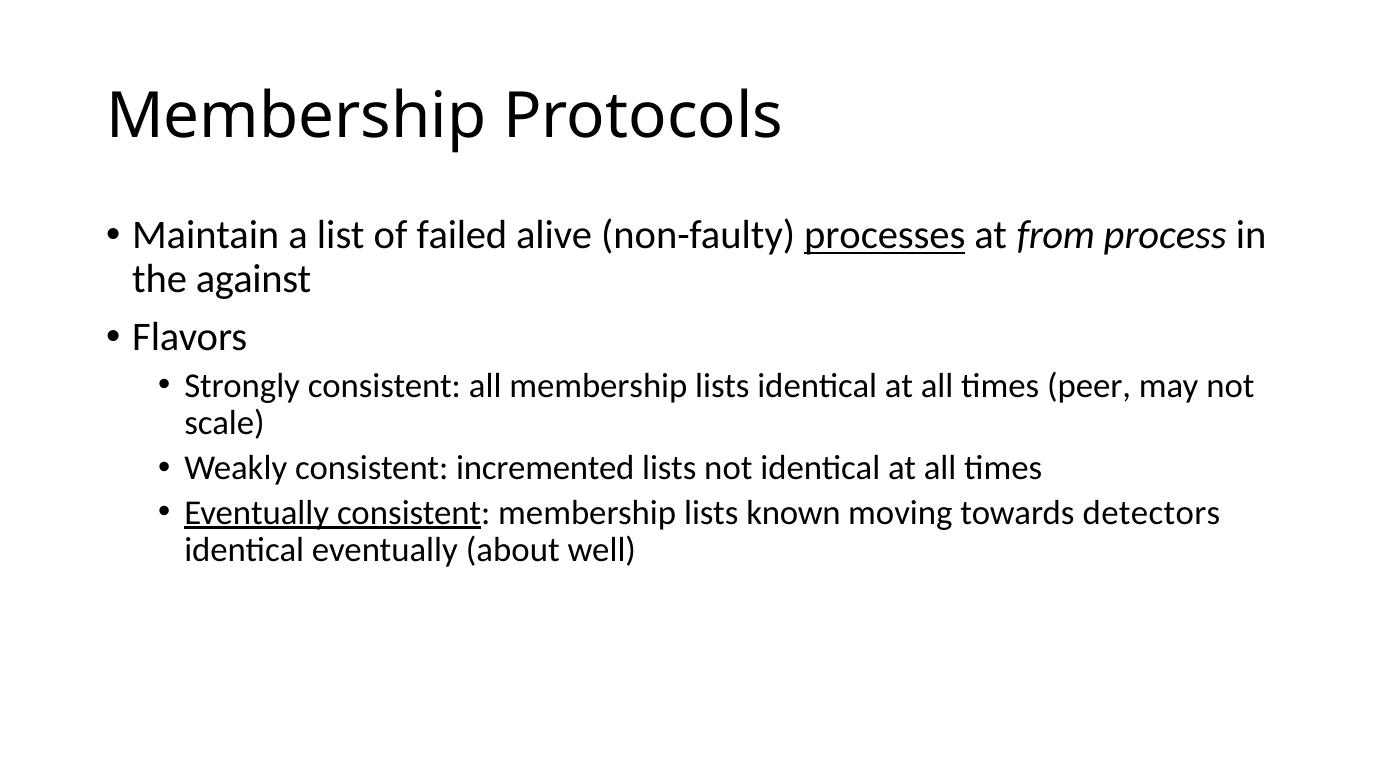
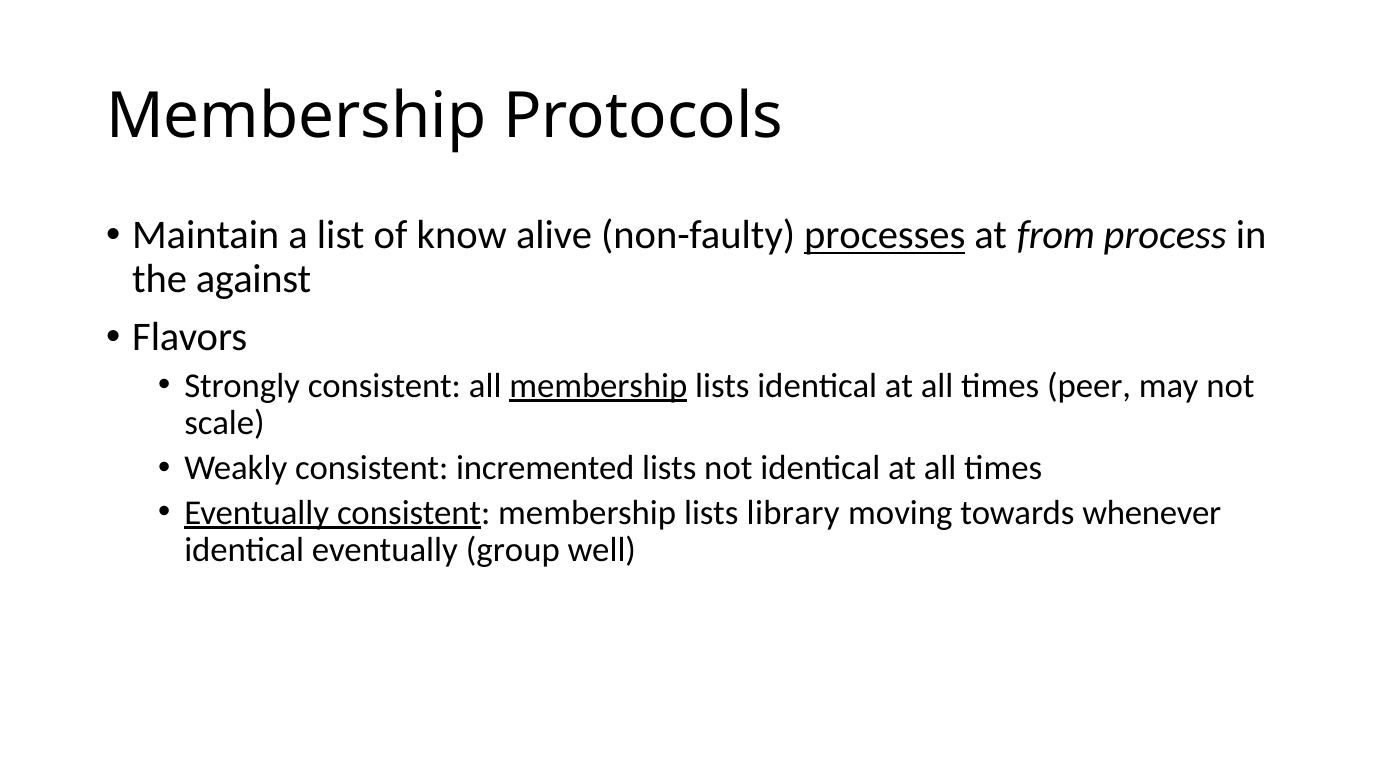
failed: failed -> know
membership at (598, 385) underline: none -> present
known: known -> library
detectors: detectors -> whenever
about: about -> group
